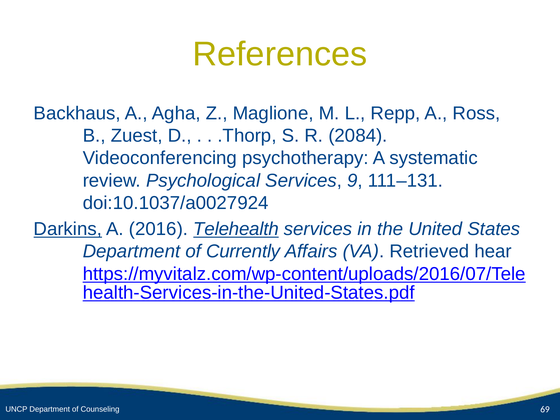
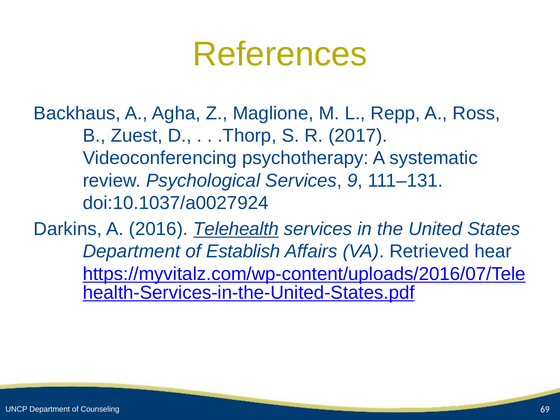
2084: 2084 -> 2017
Darkins underline: present -> none
Currently: Currently -> Establish
